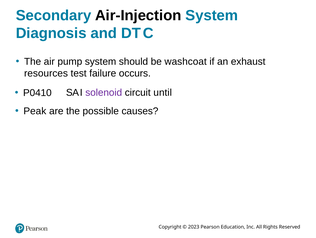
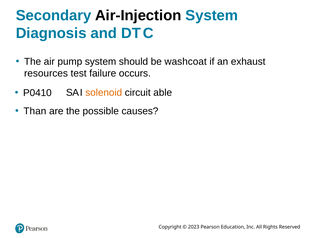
solenoid colour: purple -> orange
until: until -> able
Peak: Peak -> Than
